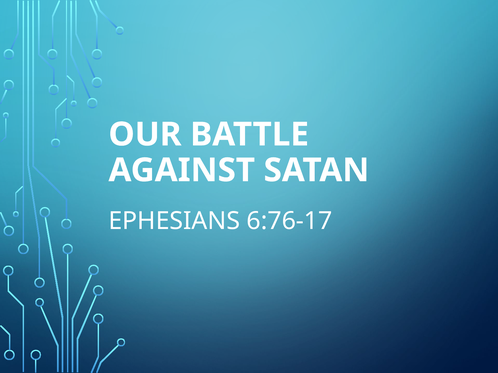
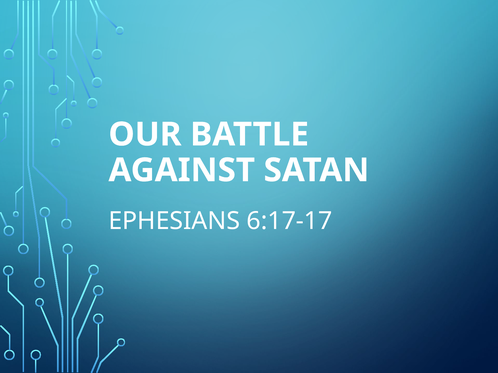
6:76-17: 6:76-17 -> 6:17-17
